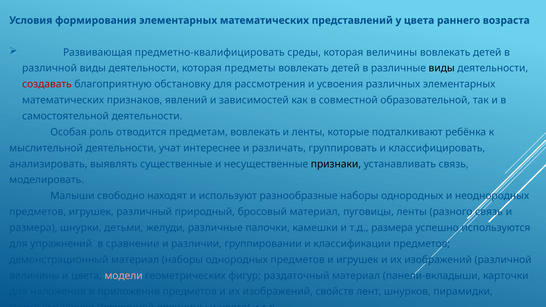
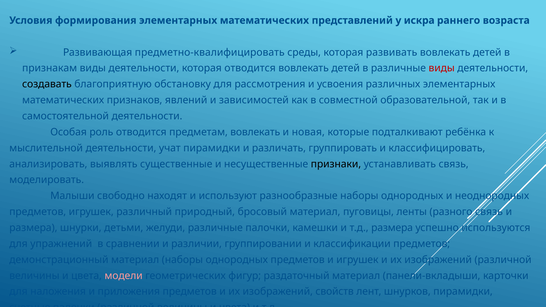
у цвета: цвета -> искра
которая величины: величины -> развивать
различной at (50, 68): различной -> признакам
которая предметы: предметы -> отводится
виды at (442, 68) colour: black -> red
создавать colour: red -> black
и ленты: ленты -> новая
учат интереснее: интереснее -> пирамидки
